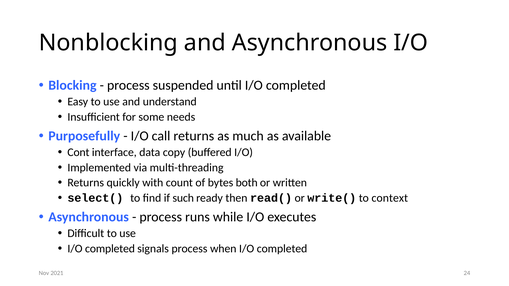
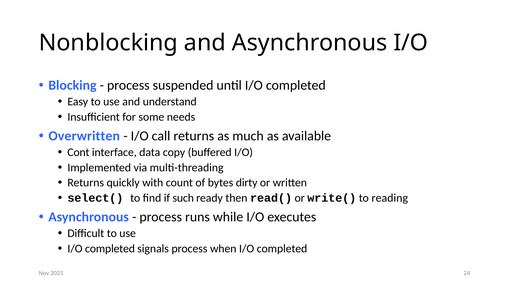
Purposefully: Purposefully -> Overwritten
both: both -> dirty
context: context -> reading
